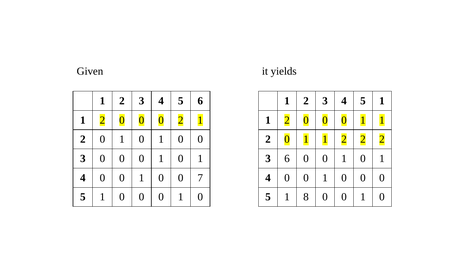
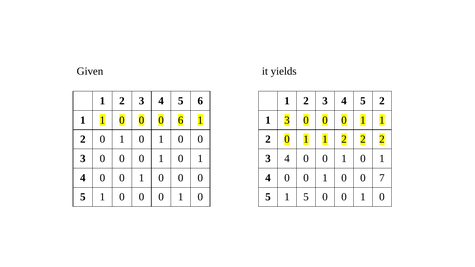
4 5 1: 1 -> 2
2 at (102, 120): 2 -> 1
0 2: 2 -> 6
2 at (287, 120): 2 -> 3
6 at (287, 159): 6 -> 4
7 at (200, 178): 7 -> 0
0 at (382, 178): 0 -> 7
1 8: 8 -> 5
